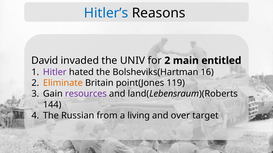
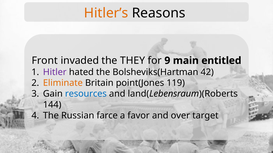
Hitler’s colour: blue -> orange
David: David -> Front
UNIV: UNIV -> THEY
for 2: 2 -> 9
16: 16 -> 42
resources colour: purple -> blue
from: from -> farce
living: living -> favor
